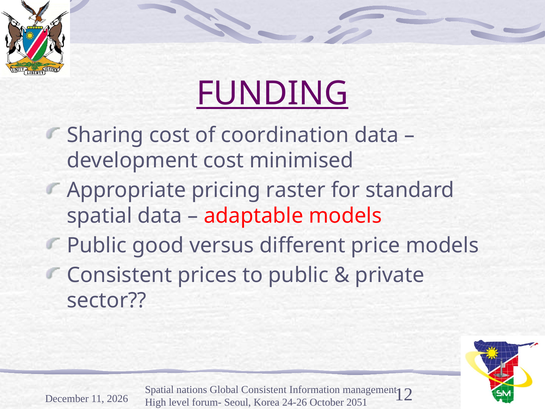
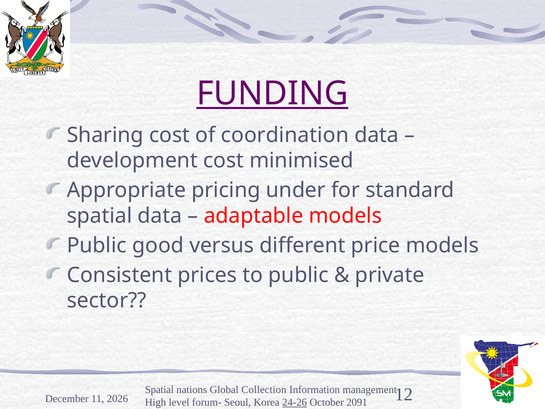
raster: raster -> under
Global Consistent: Consistent -> Collection
24-26 underline: none -> present
2051: 2051 -> 2091
